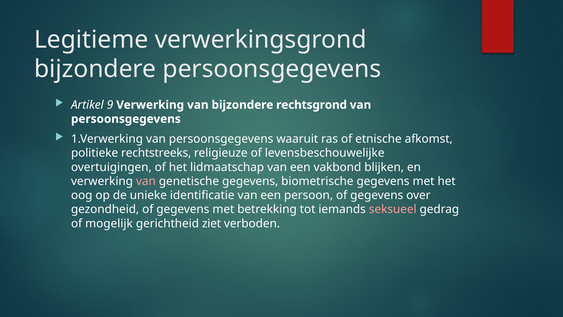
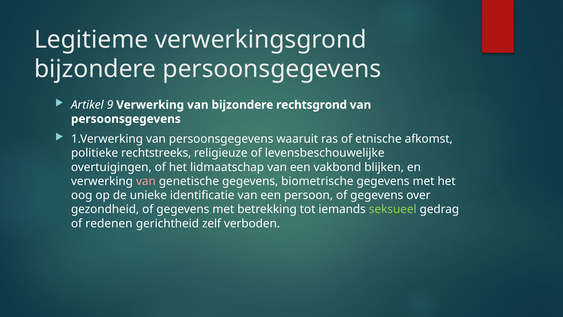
seksueel colour: pink -> light green
mogelijk: mogelijk -> redenen
ziet: ziet -> zelf
